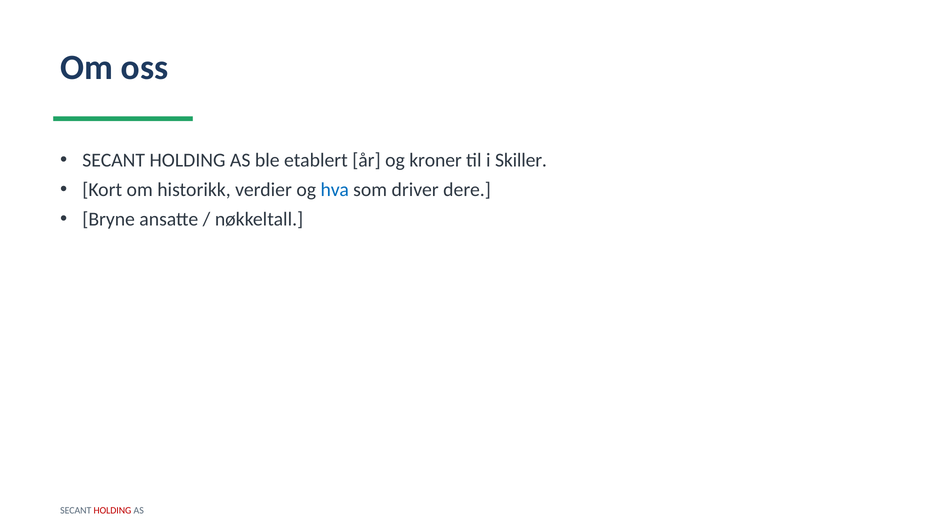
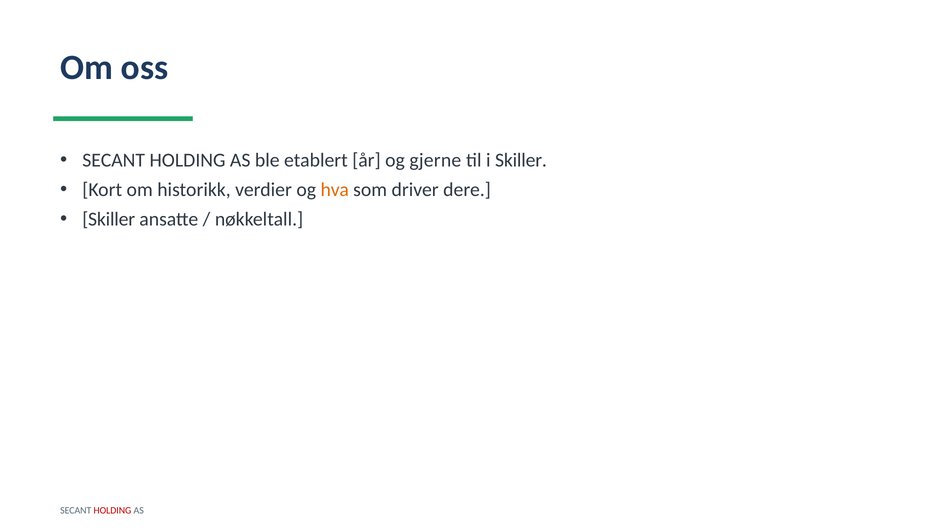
kroner: kroner -> gjerne
hva colour: blue -> orange
Bryne at (109, 219): Bryne -> Skiller
